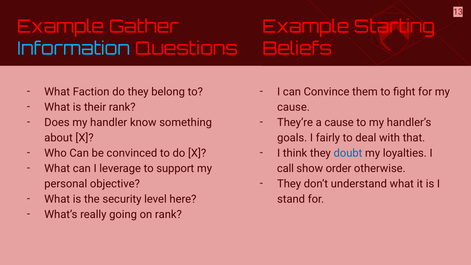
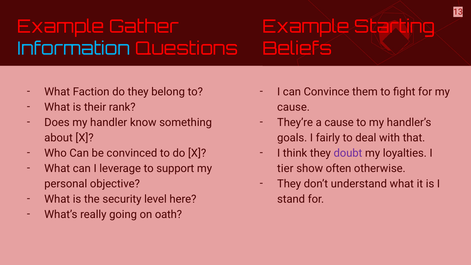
doubt colour: blue -> purple
call: call -> tier
order: order -> often
on rank: rank -> oath
